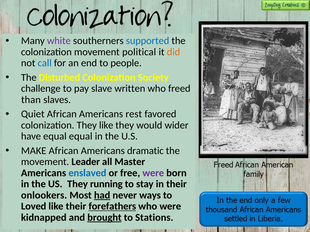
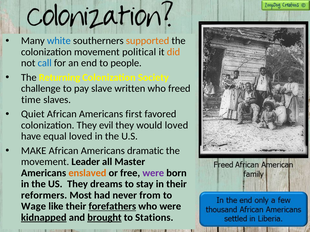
white colour: purple -> blue
supported colour: blue -> orange
Disturbed: Disturbed -> Returning
than: than -> time
rest: rest -> first
They like: like -> evil
would wider: wider -> loved
equal equal: equal -> loved
enslaved colour: blue -> orange
running: running -> dreams
onlookers: onlookers -> reformers
had underline: present -> none
ways: ways -> from
Loved: Loved -> Wage
kidnapped underline: none -> present
